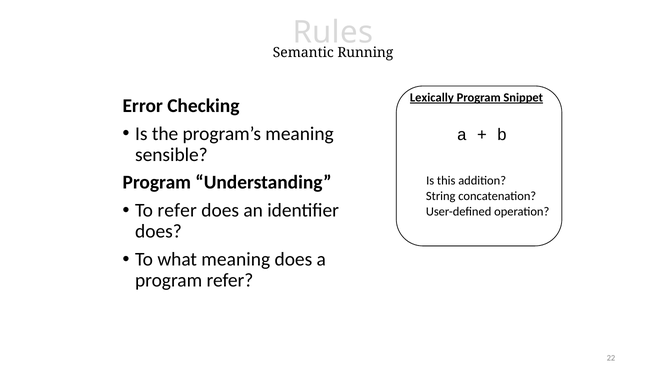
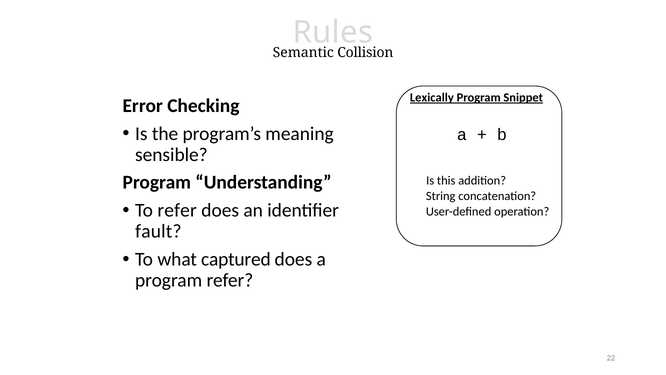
Running: Running -> Collision
does at (158, 231): does -> fault
what meaning: meaning -> captured
